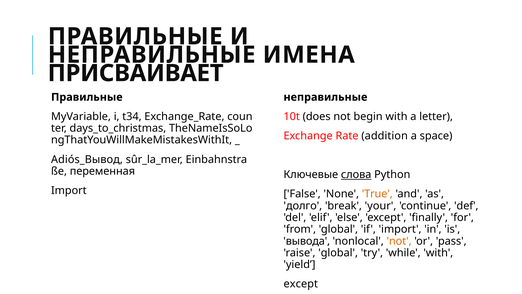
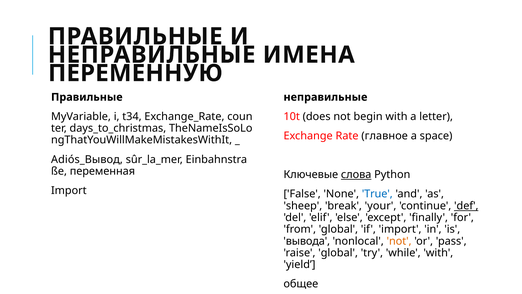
ПРИСВАИВАЕТ: ПРИСВАИВАЕТ -> ПЕРЕМЕННУЮ
addition: addition -> главное
True colour: orange -> blue
долго: долго -> sheep
def underline: none -> present
except at (301, 284): except -> общее
